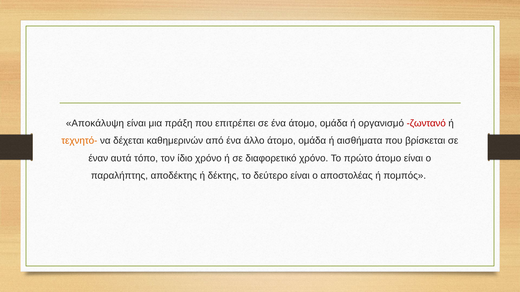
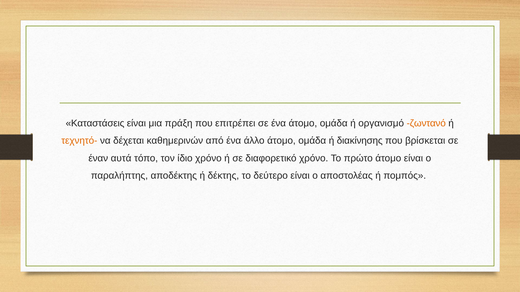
Αποκάλυψη: Αποκάλυψη -> Καταστάσεις
ζωντανό colour: red -> orange
αισθήματα: αισθήματα -> διακίνησης
